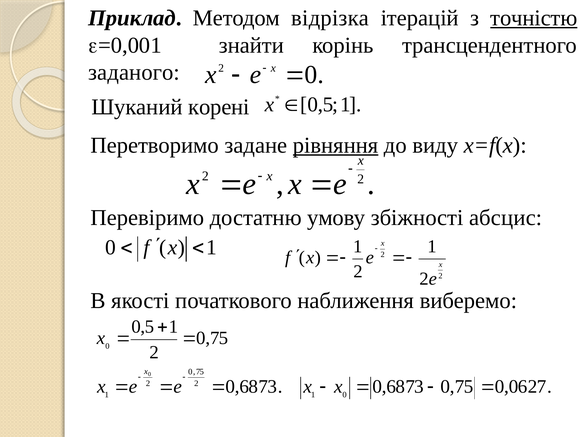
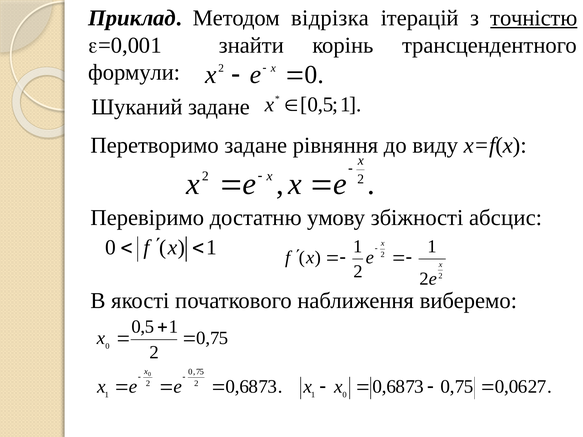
заданого: заданого -> формули
Шуканий корені: корені -> задане
рівняння underline: present -> none
